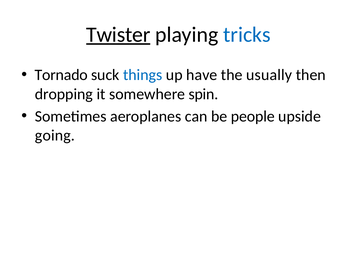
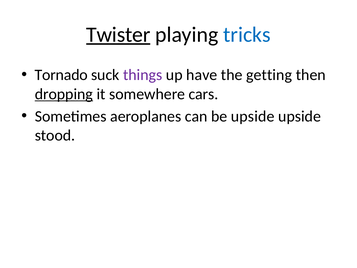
things colour: blue -> purple
usually: usually -> getting
dropping underline: none -> present
spin: spin -> cars
be people: people -> upside
going: going -> stood
